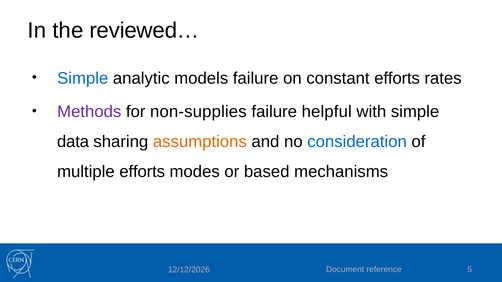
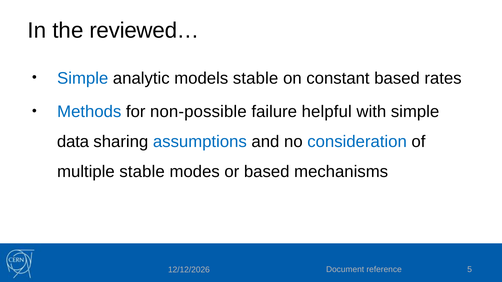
models failure: failure -> stable
constant efforts: efforts -> based
Methods colour: purple -> blue
non-supplies: non-supplies -> non-possible
assumptions colour: orange -> blue
multiple efforts: efforts -> stable
